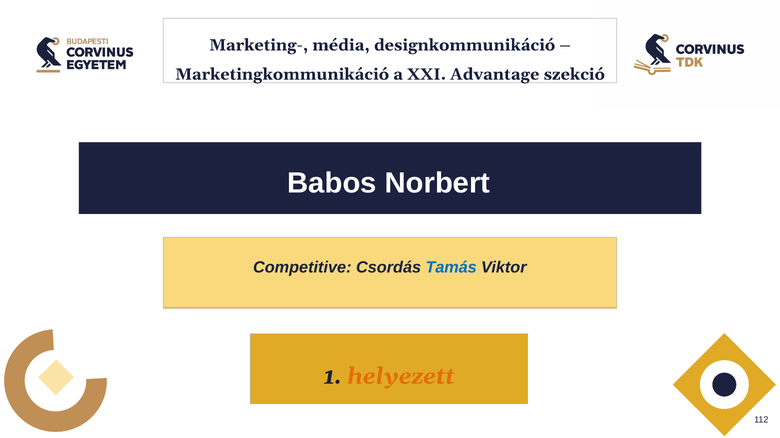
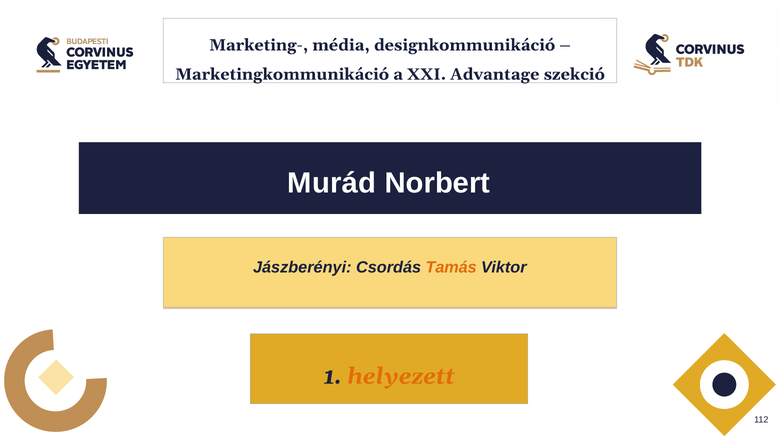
Babos: Babos -> Murád
Competitive: Competitive -> Jászberényi
Tamás colour: blue -> orange
